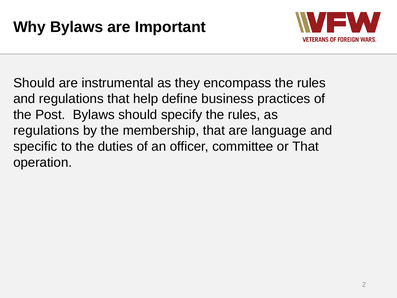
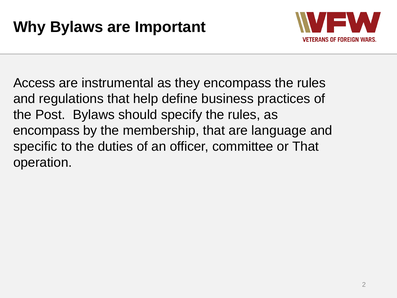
Should at (34, 83): Should -> Access
regulations at (46, 131): regulations -> encompass
